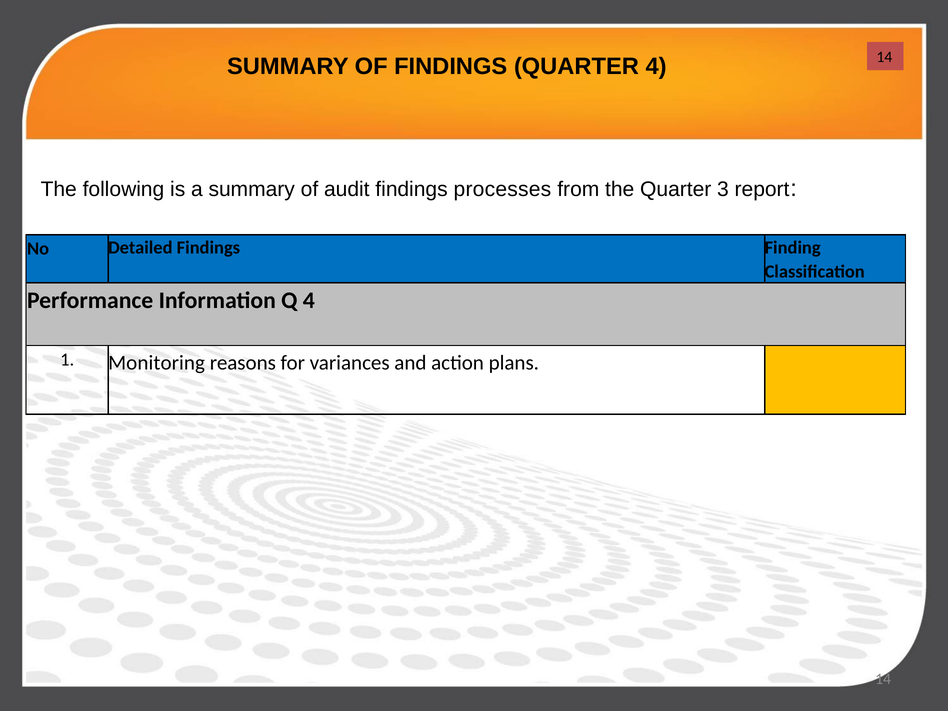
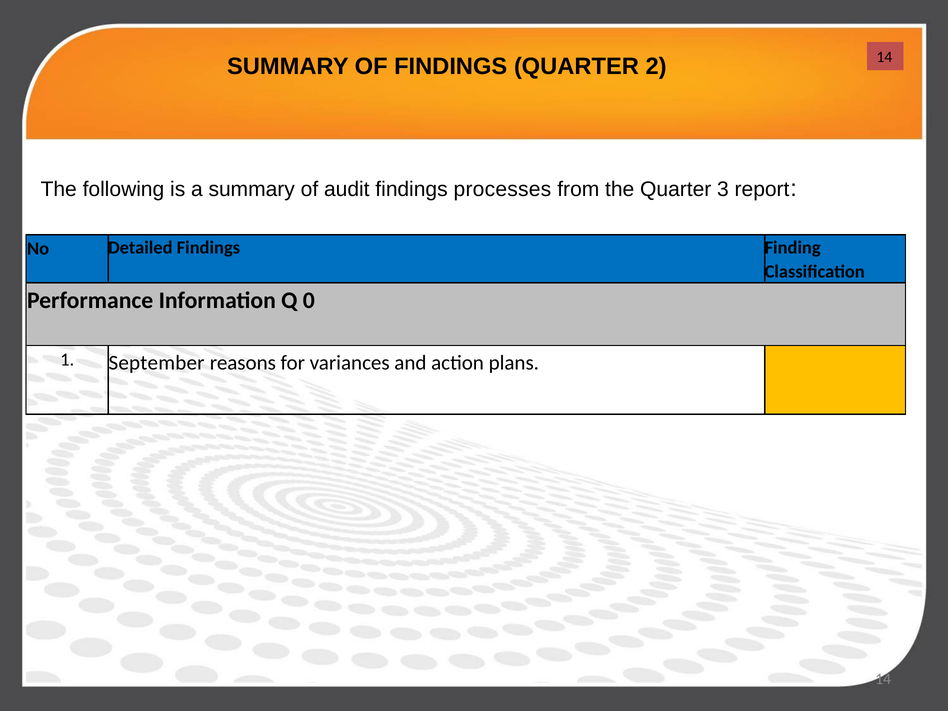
QUARTER 4: 4 -> 2
Q 4: 4 -> 0
Monitoring: Monitoring -> September
